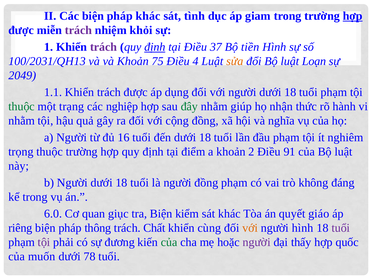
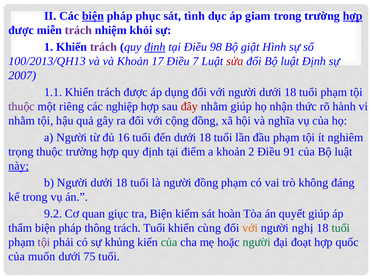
biện at (93, 16) underline: none -> present
pháp khác: khác -> phục
37: 37 -> 98
tiền: tiền -> giật
100/2031/QH13: 100/2031/QH13 -> 100/2013/QH13
75: 75 -> 17
4: 4 -> 7
sửa colour: orange -> red
luật Loạn: Loạn -> Định
2049: 2049 -> 2007
thuộc at (22, 106) colour: green -> purple
trạng: trạng -> riêng
đây colour: green -> red
này underline: none -> present
6.0: 6.0 -> 9.2
sát khác: khác -> hoàn
quyết giáo: giáo -> giúp
riêng: riêng -> thẩm
trách Chất: Chất -> Tuổi
người hình: hình -> nghị
tuổi at (341, 228) colour: purple -> green
đương: đương -> khủng
người at (257, 242) colour: purple -> green
thấy: thấy -> đoạt
78: 78 -> 75
